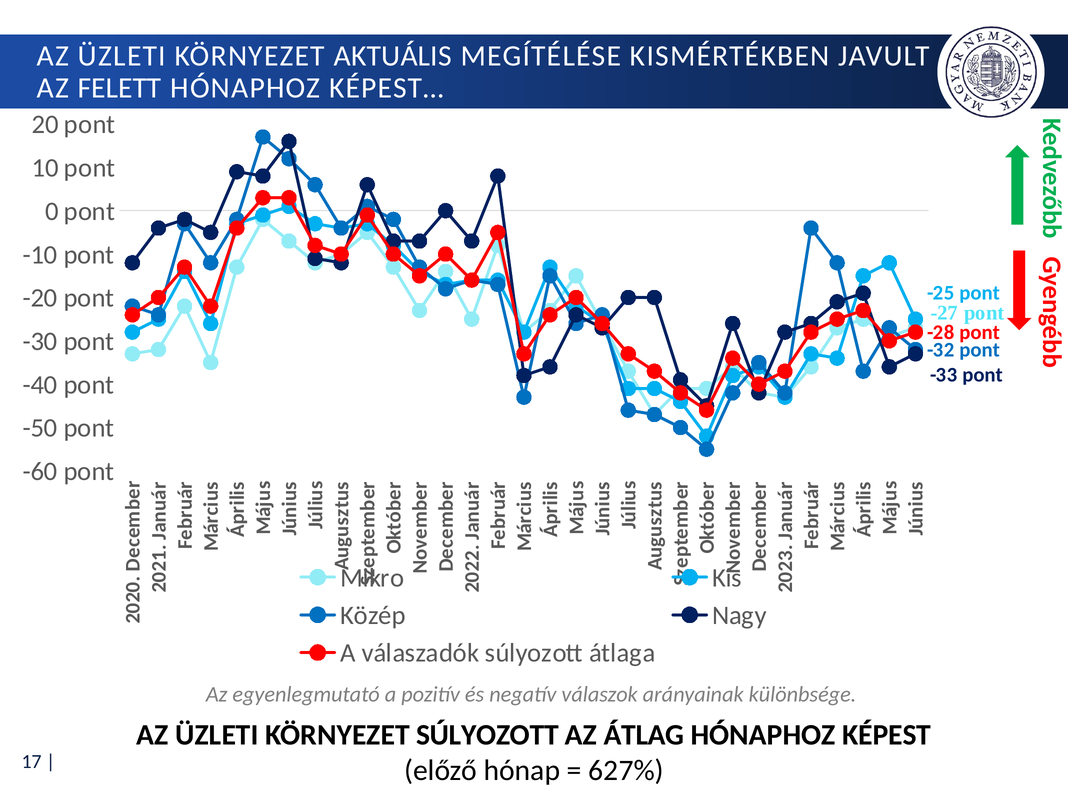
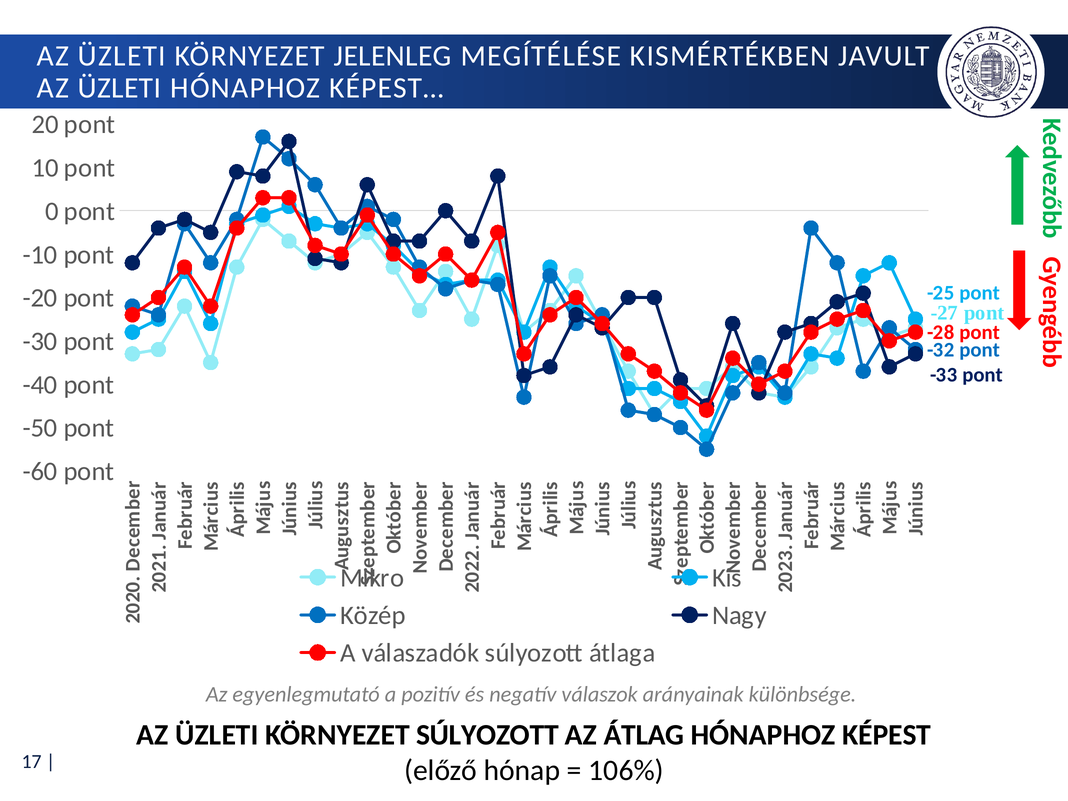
AKTUÁLIS: AKTUÁLIS -> JELENLEG
FELETT at (120, 88): FELETT -> ÜZLETI
627%: 627% -> 106%
